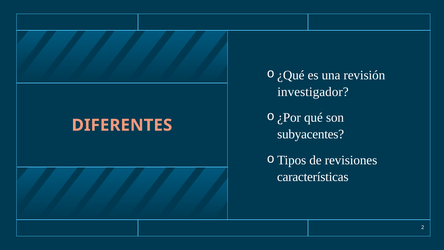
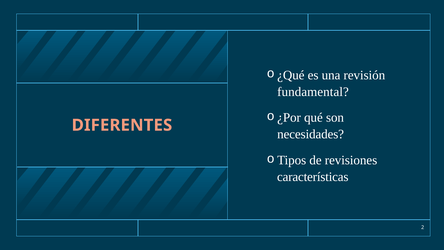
investigador: investigador -> fundamental
subyacentes: subyacentes -> necesidades
